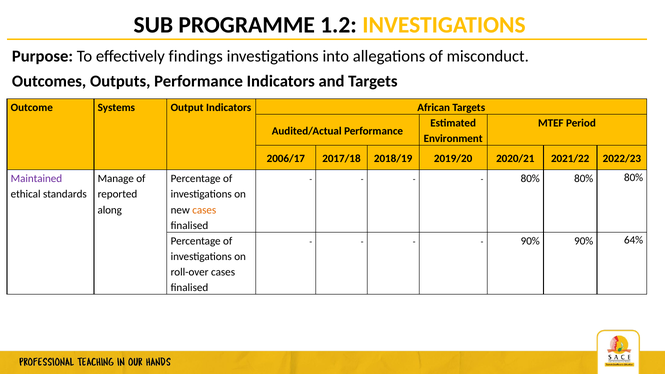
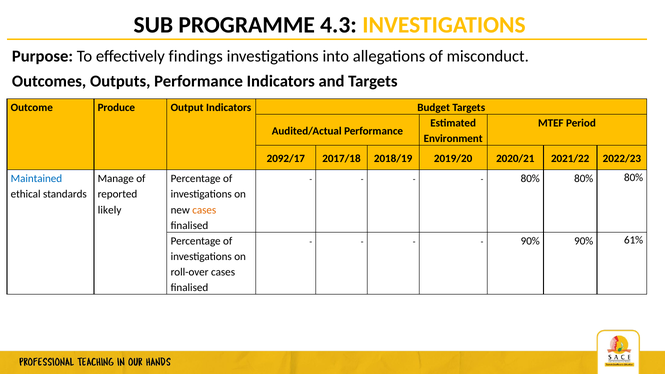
1.2: 1.2 -> 4.3
Systems: Systems -> Produce
African: African -> Budget
2006/17: 2006/17 -> 2092/17
Maintained colour: purple -> blue
along: along -> likely
64%: 64% -> 61%
